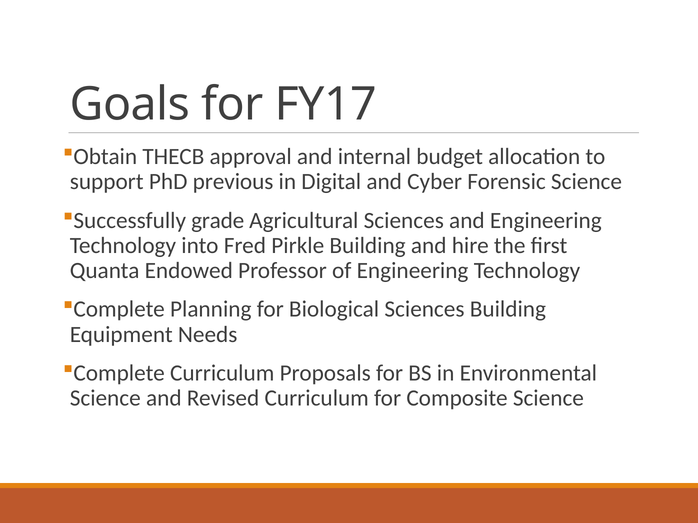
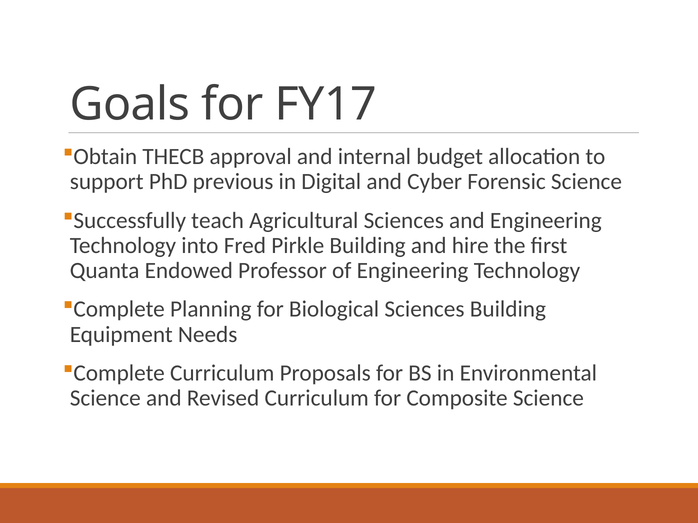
grade: grade -> teach
